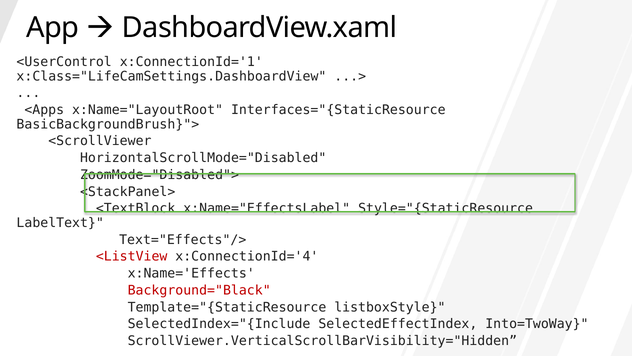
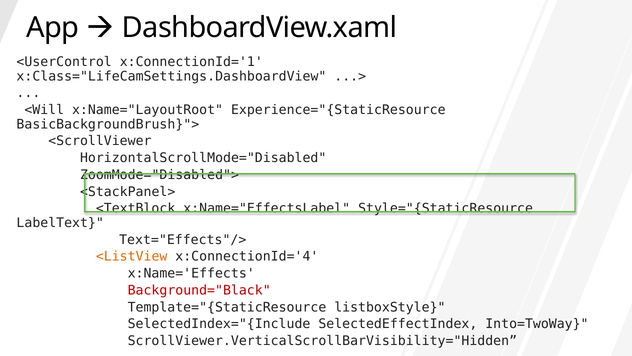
<Apps: <Apps -> <Will
Interfaces="{StaticResource: Interfaces="{StaticResource -> Experience="{StaticResource
<ListView colour: red -> orange
